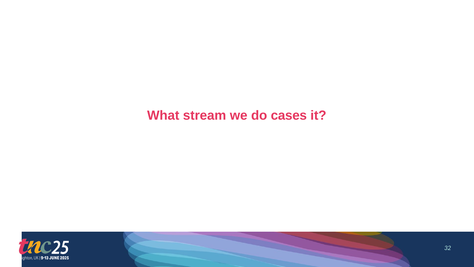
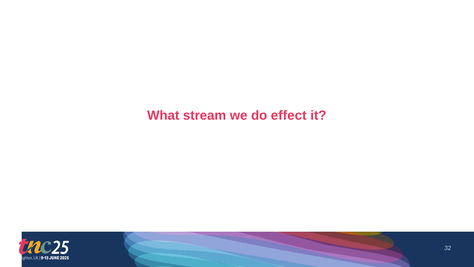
cases: cases -> effect
